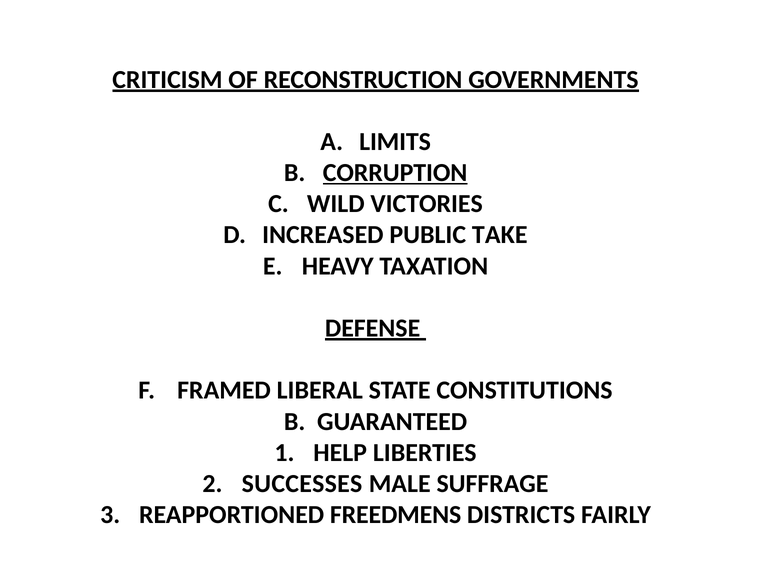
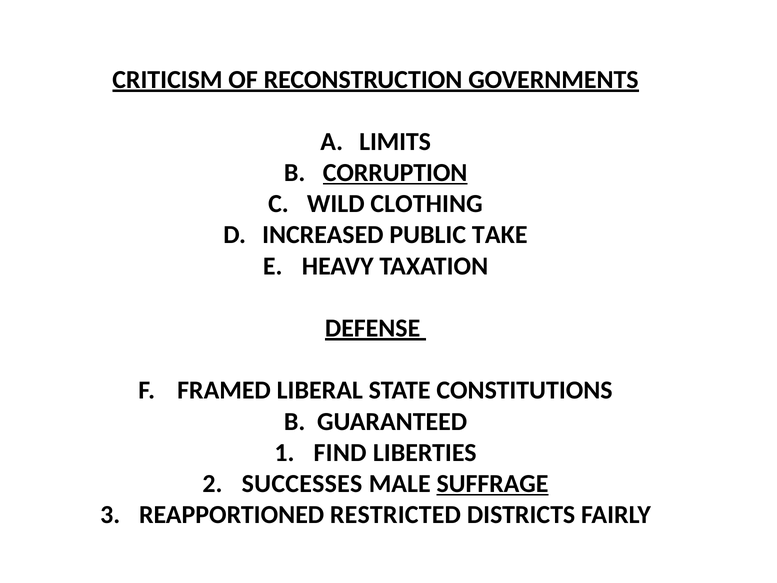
VICTORIES: VICTORIES -> CLOTHING
HELP: HELP -> FIND
SUFFRAGE underline: none -> present
FREEDMENS: FREEDMENS -> RESTRICTED
